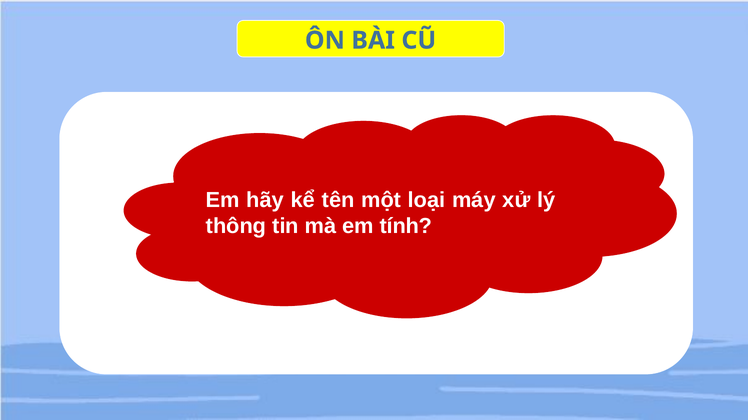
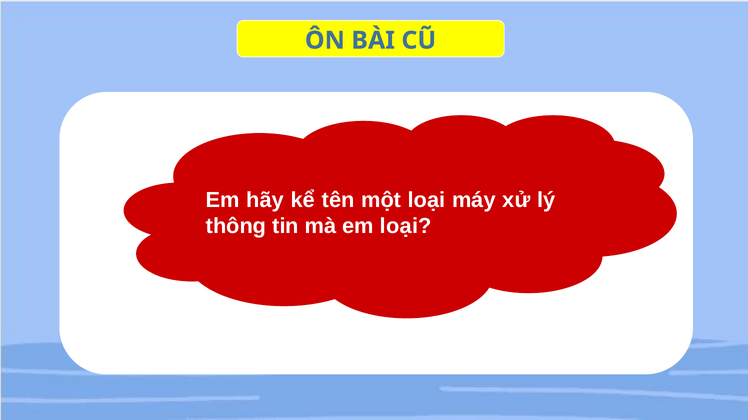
em tính: tính -> loại
